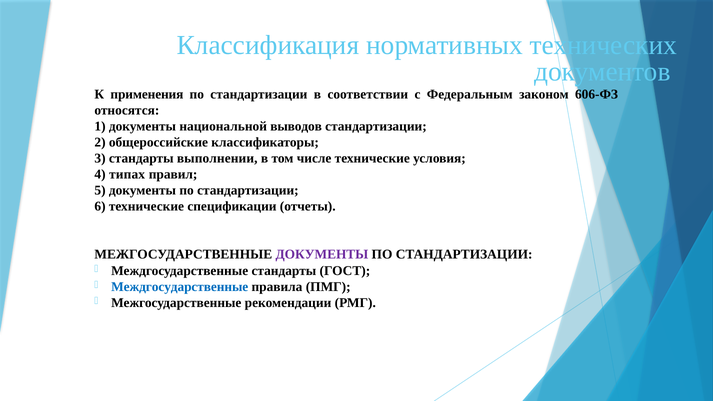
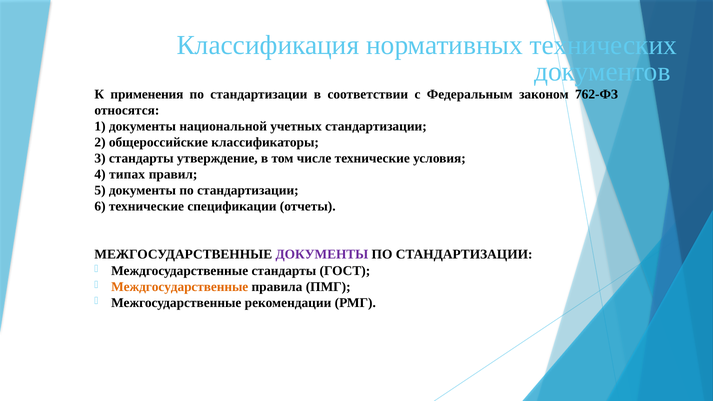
606-ФЗ: 606-ФЗ -> 762-ФЗ
выводов: выводов -> учетных
выполнении: выполнении -> утверждение
Междгосударственные at (180, 287) colour: blue -> orange
